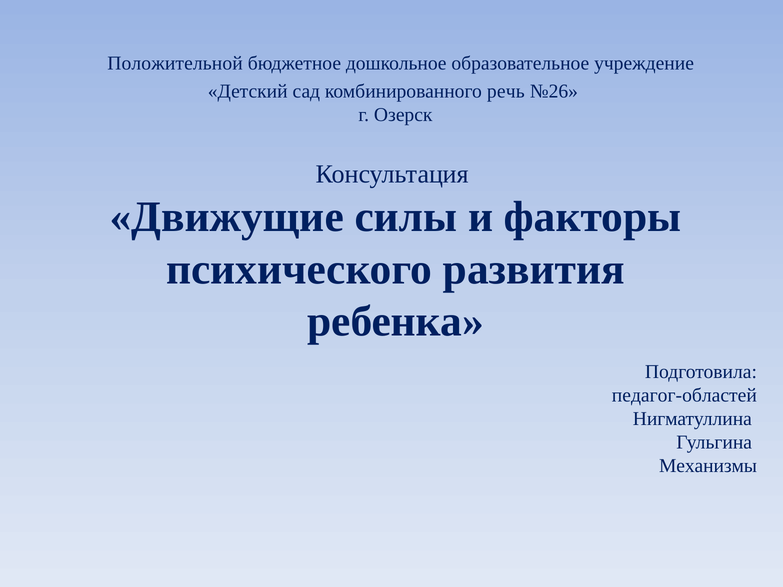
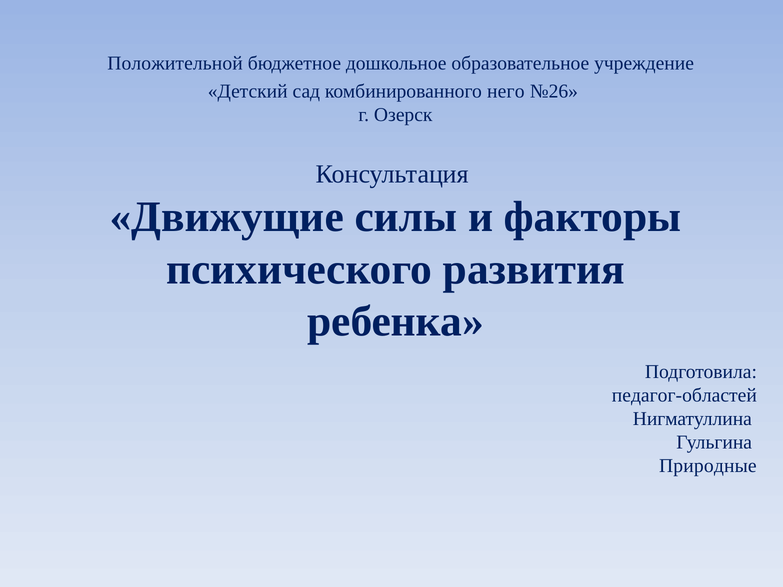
речь: речь -> него
Механизмы: Механизмы -> Природные
